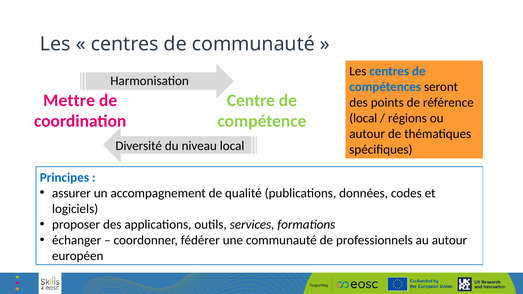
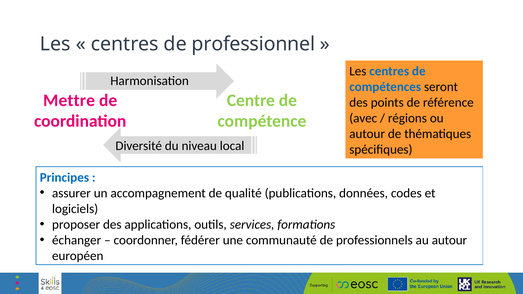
de communauté: communauté -> professionnel
local at (363, 118): local -> avec
